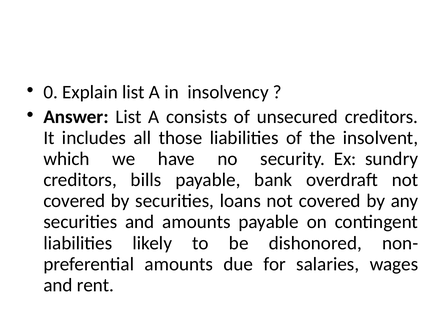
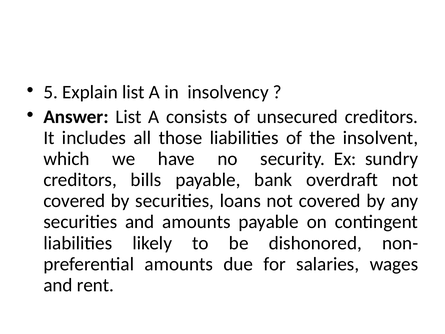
0: 0 -> 5
